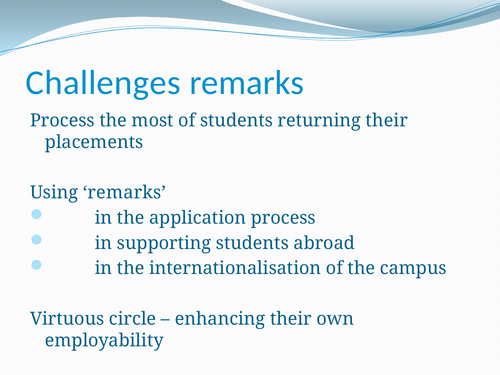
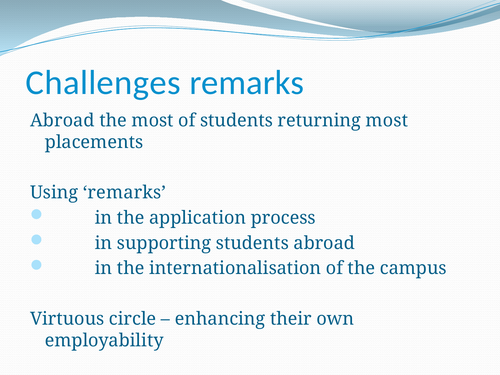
Process at (62, 120): Process -> Abroad
returning their: their -> most
